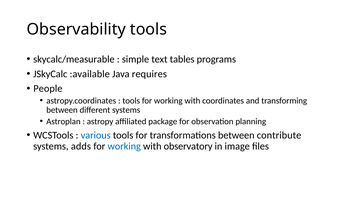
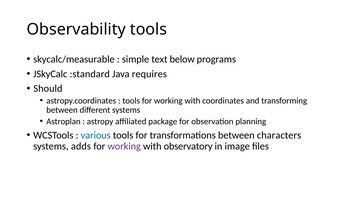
tables: tables -> below
:available: :available -> :standard
People: People -> Should
contribute: contribute -> characters
working at (124, 146) colour: blue -> purple
